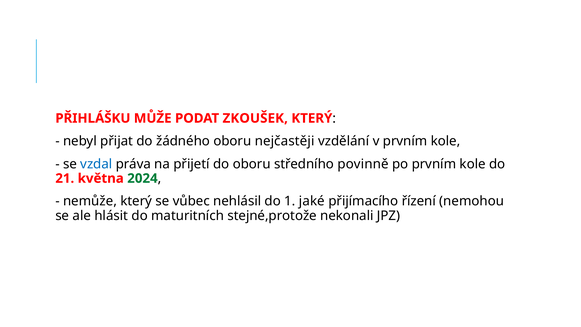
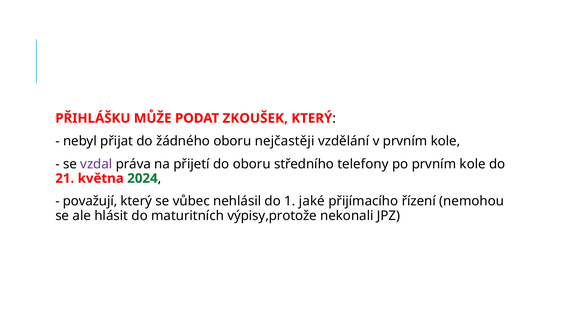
vzdal colour: blue -> purple
povinně: povinně -> telefony
nemůže: nemůže -> považují
stejné,protože: stejné,protože -> výpisy,protože
